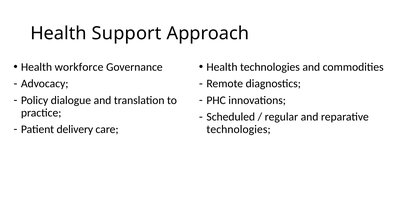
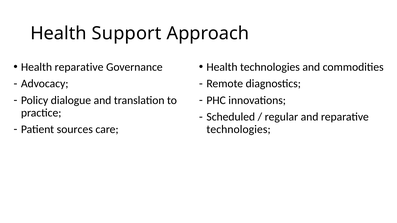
Health workforce: workforce -> reparative
delivery: delivery -> sources
